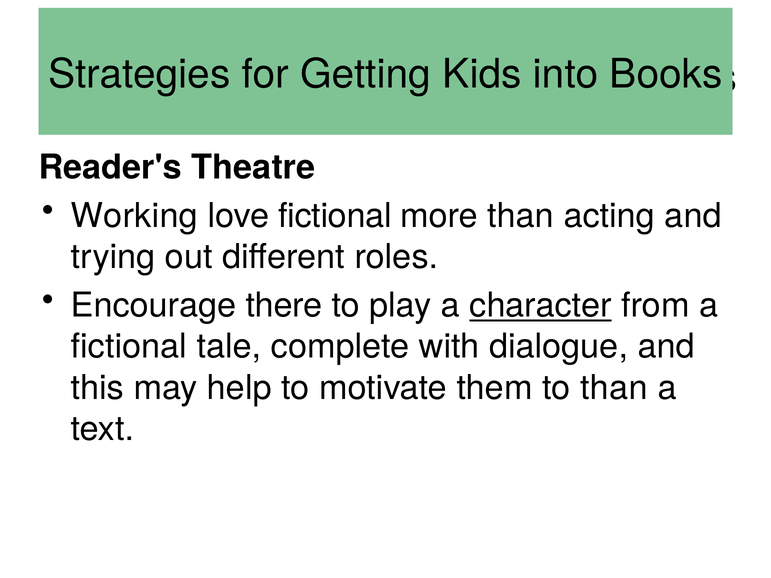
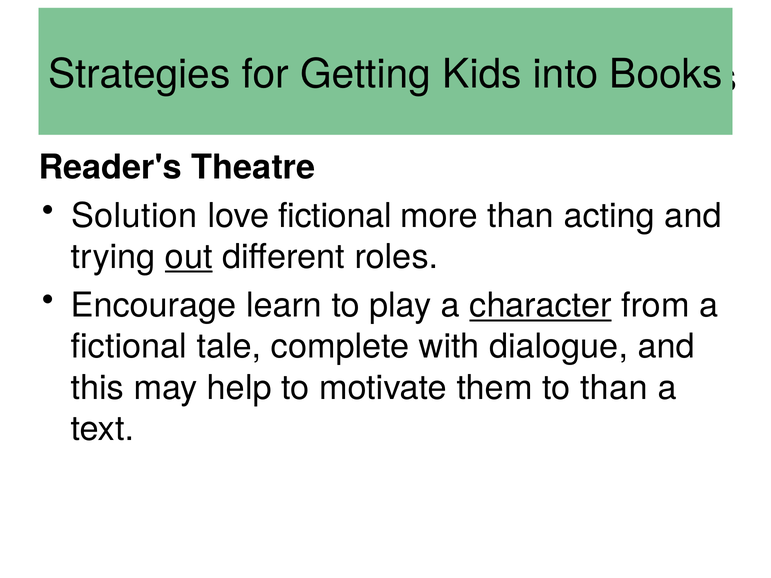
Working: Working -> Solution
out underline: none -> present
there: there -> learn
